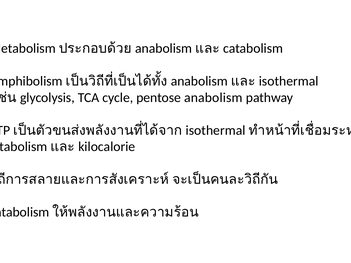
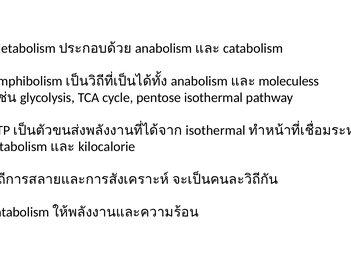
isothermal at (289, 81): isothermal -> moleculess
pentose anabolism: anabolism -> isothermal
